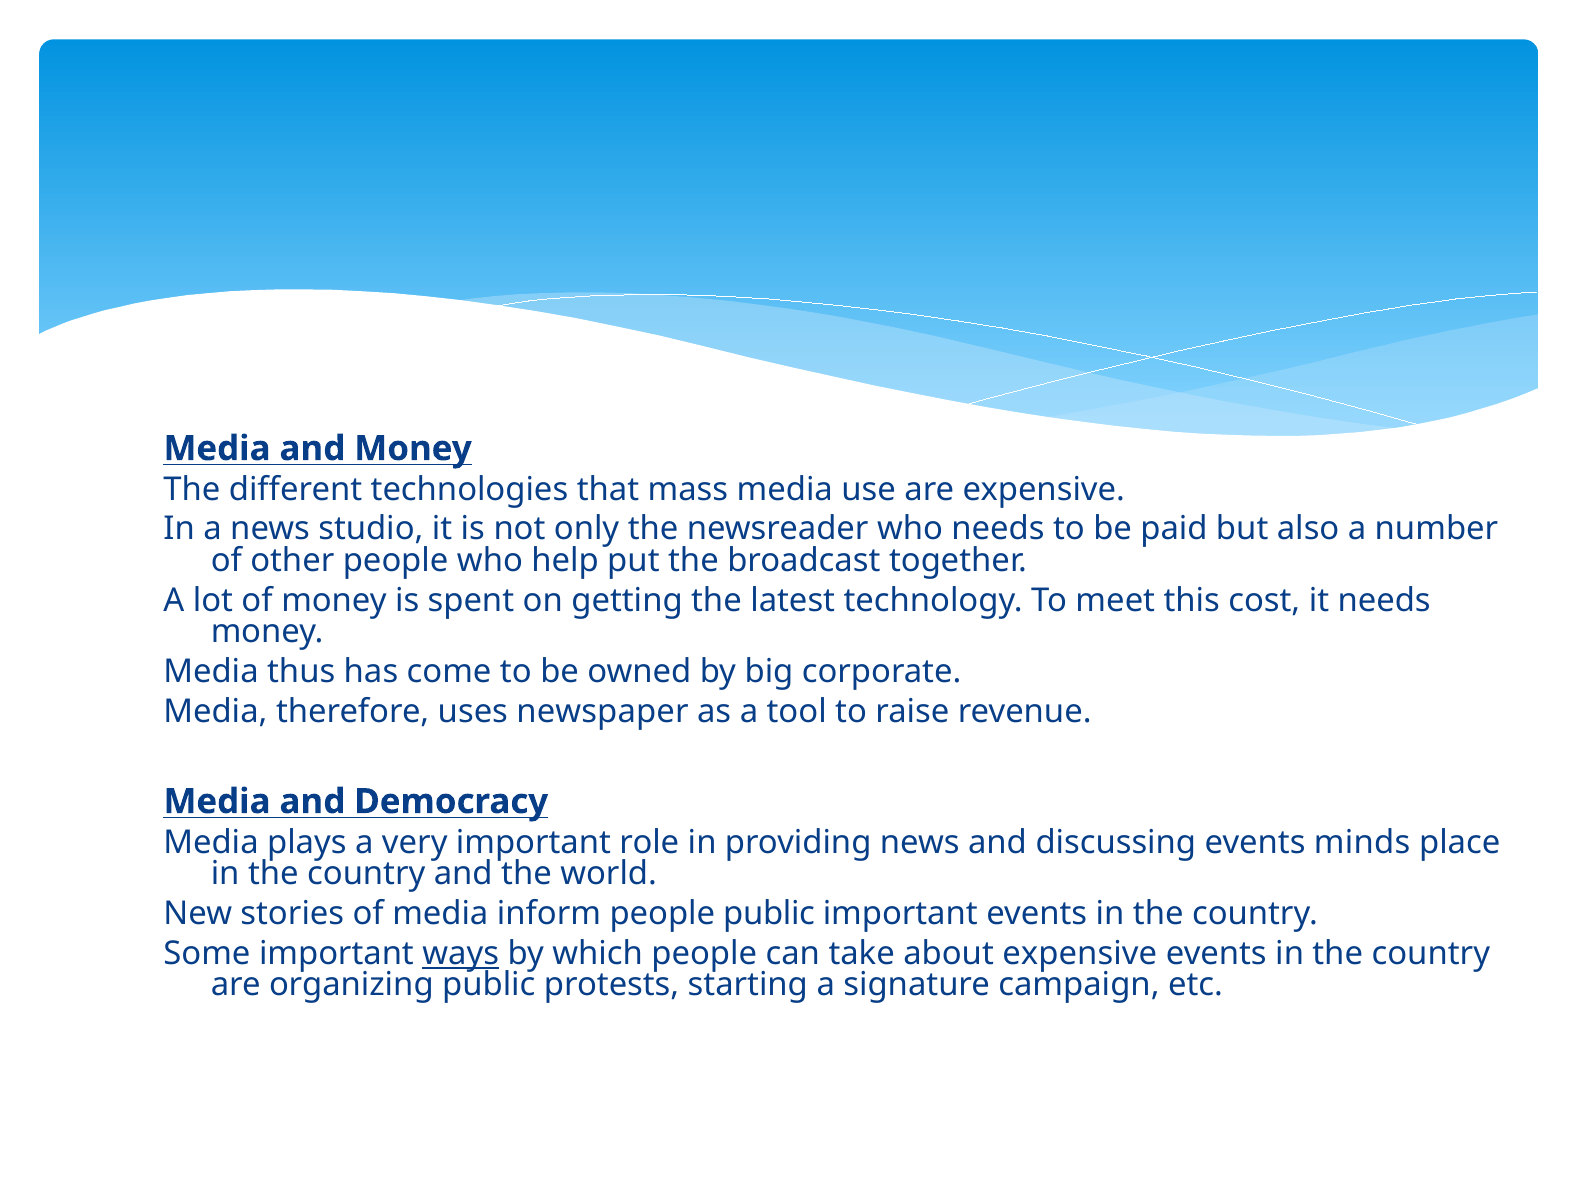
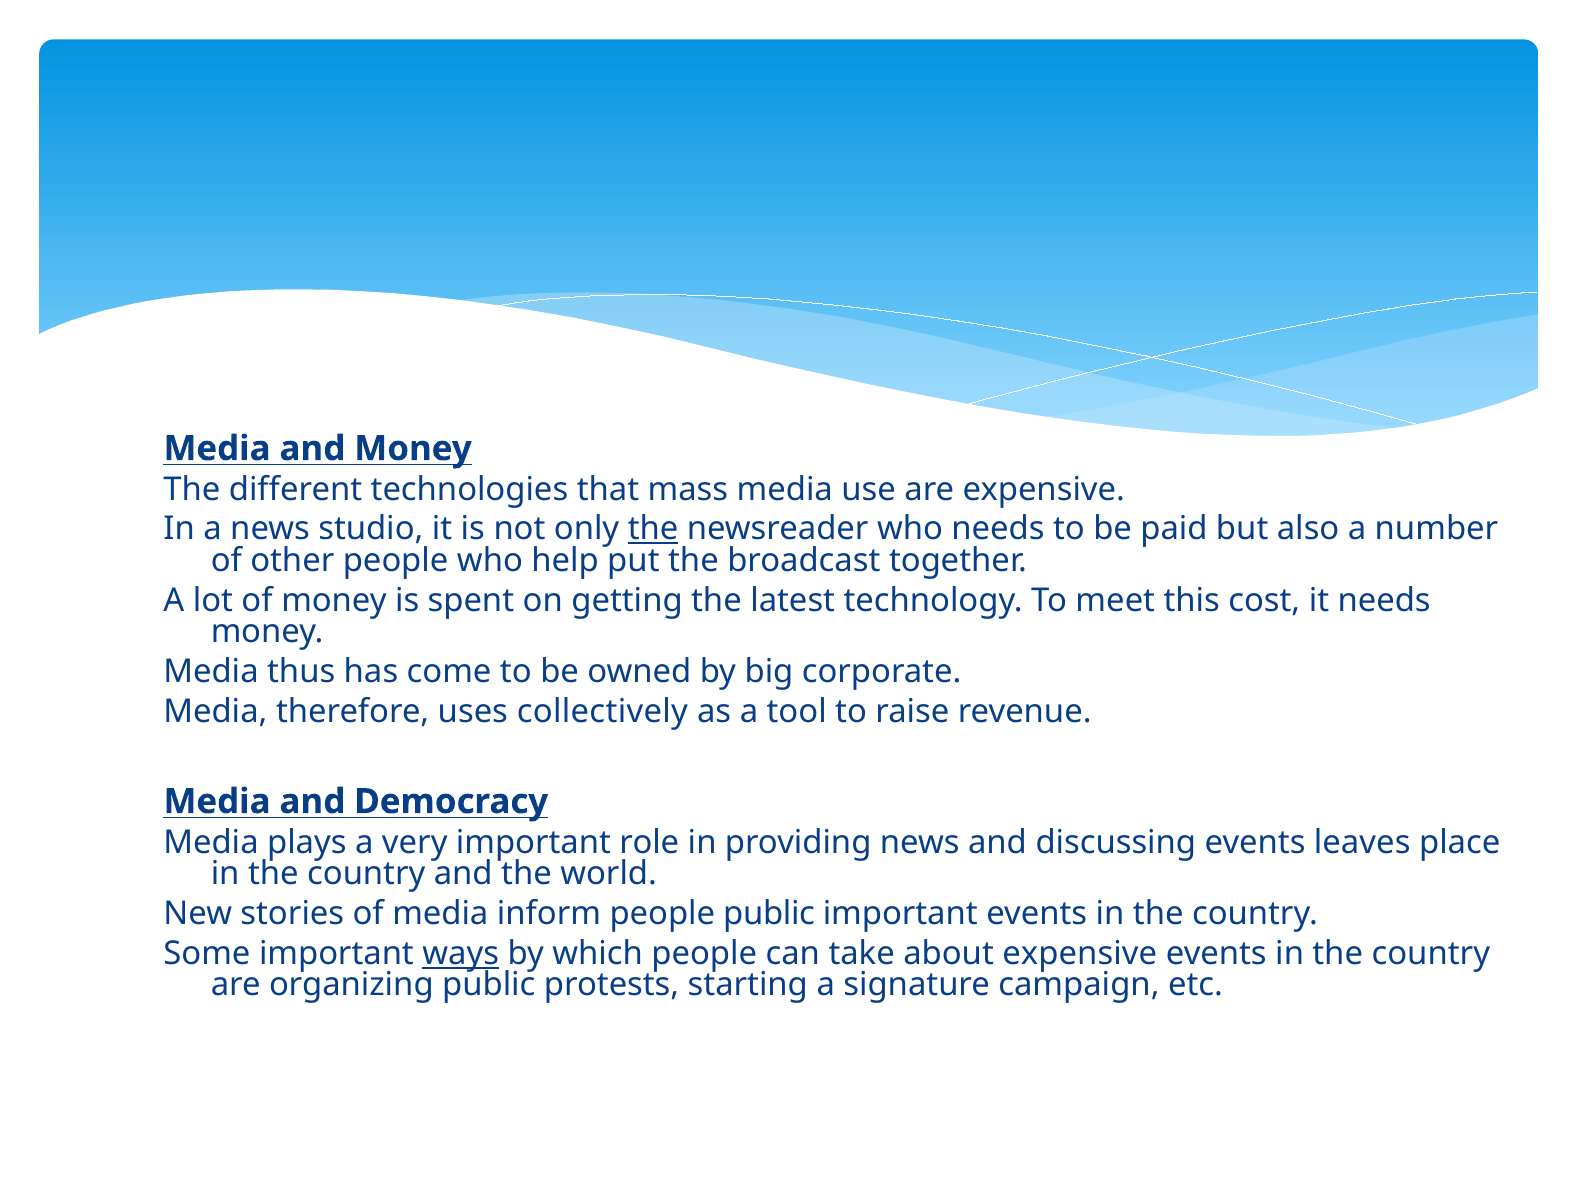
the at (653, 529) underline: none -> present
newspaper: newspaper -> collectively
minds: minds -> leaves
